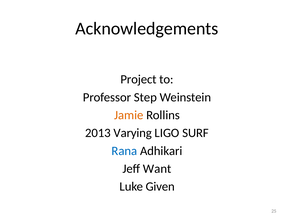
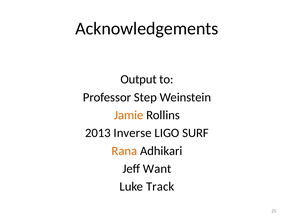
Project: Project -> Output
Varying: Varying -> Inverse
Rana colour: blue -> orange
Given: Given -> Track
